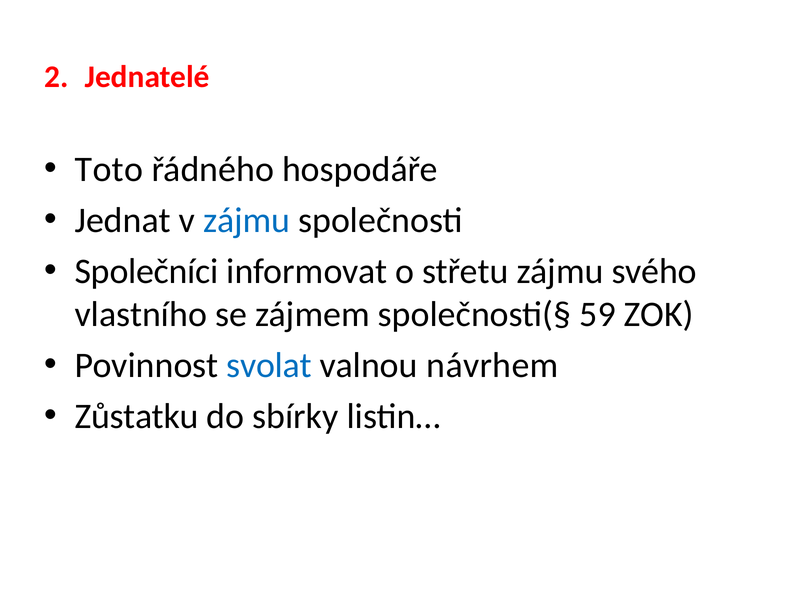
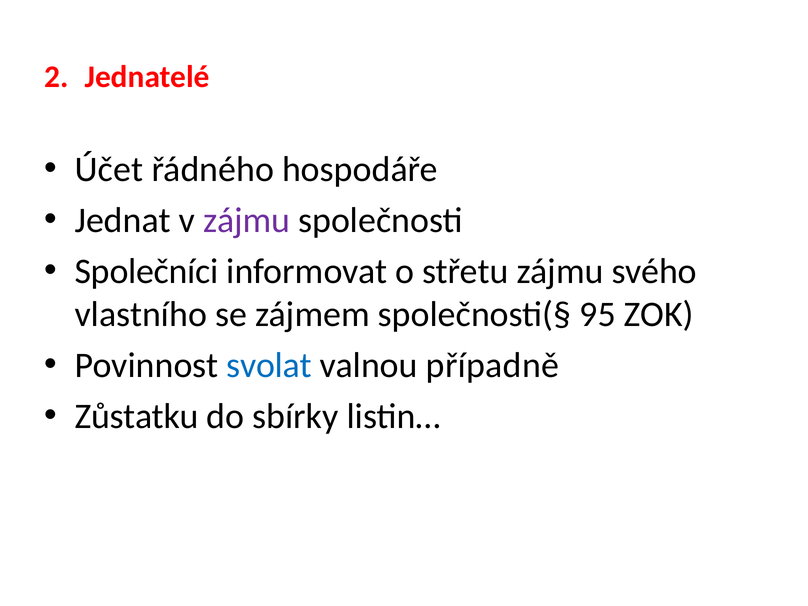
Toto: Toto -> Účet
zájmu at (247, 220) colour: blue -> purple
59: 59 -> 95
návrhem: návrhem -> případně
